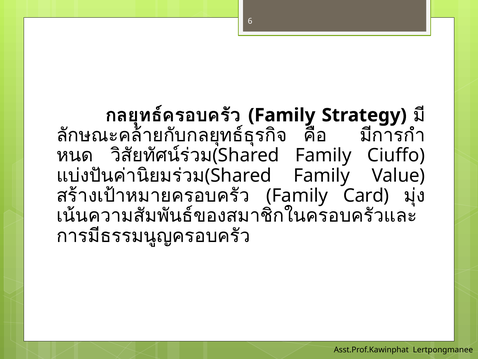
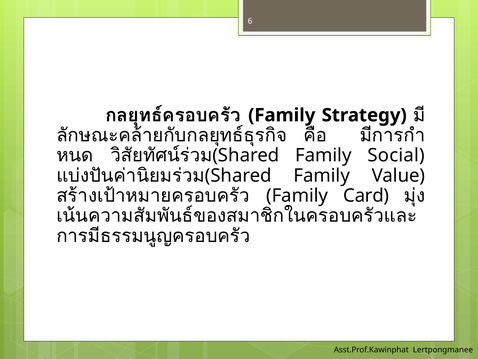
Ciuffo: Ciuffo -> Social
